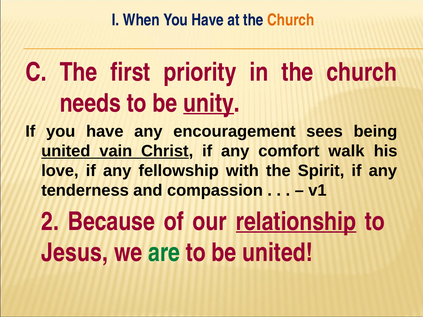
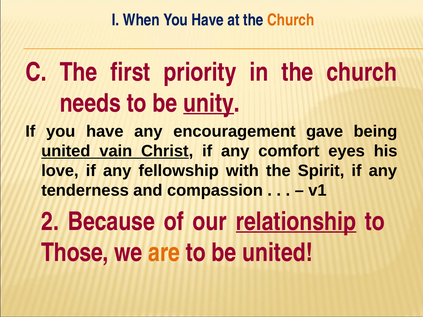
sees: sees -> gave
walk: walk -> eyes
Jesus: Jesus -> Those
are colour: green -> orange
